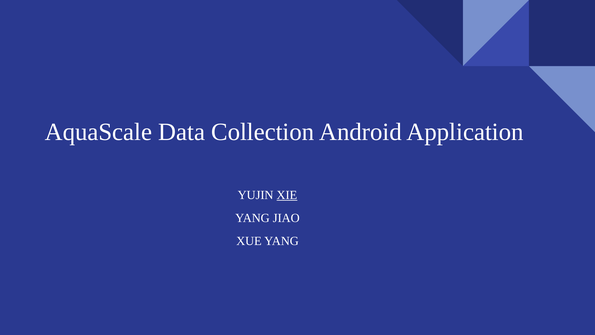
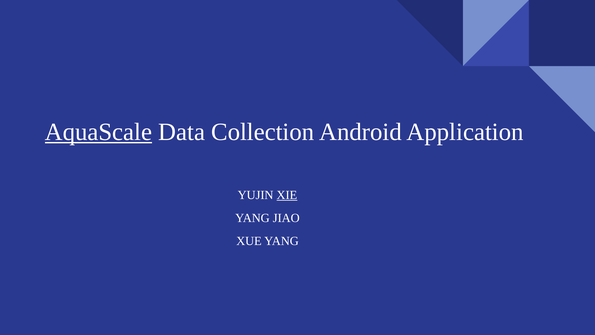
AquaScale underline: none -> present
